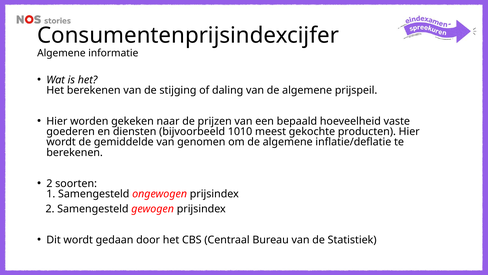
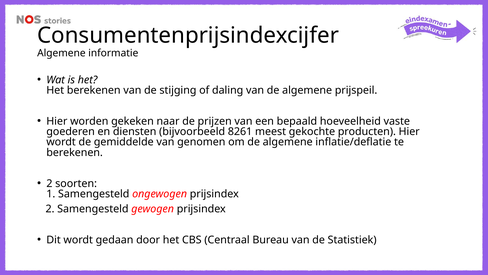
1010: 1010 -> 8261
